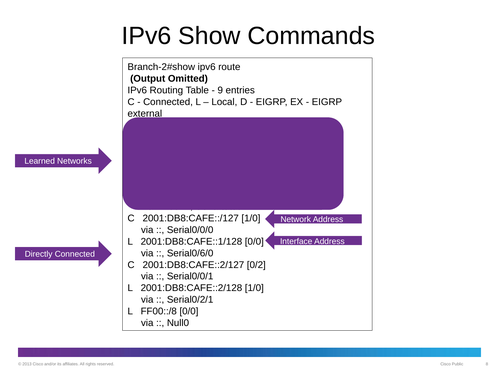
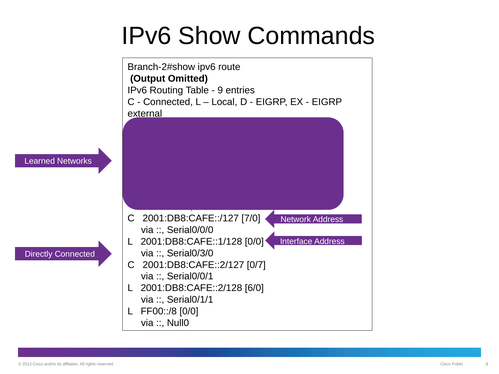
2001:DB8:CAFE::/127 1/0: 1/0 -> 7/0
Serial0/6/0: Serial0/6/0 -> Serial0/3/0
0/2: 0/2 -> 0/7
2001:DB8:CAFE::2/128 1/0: 1/0 -> 6/0
Serial0/2/1: Serial0/2/1 -> Serial0/1/1
